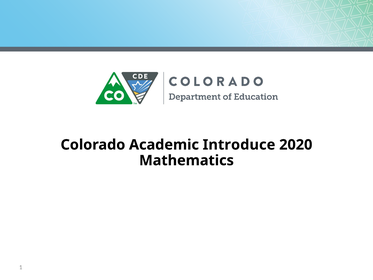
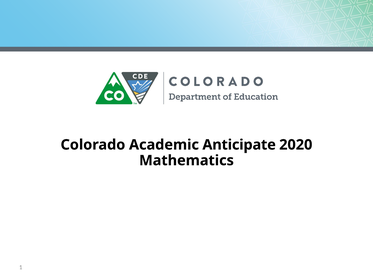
Introduce: Introduce -> Anticipate
